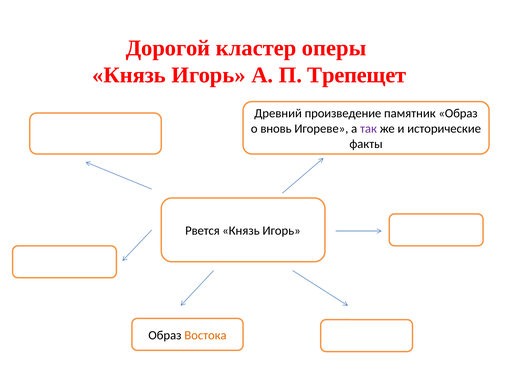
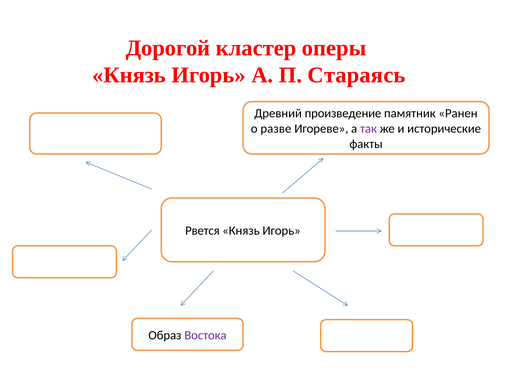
Трепещет: Трепещет -> Стараясь
памятник Образ: Образ -> Ранен
вновь: вновь -> разве
Востока colour: orange -> purple
